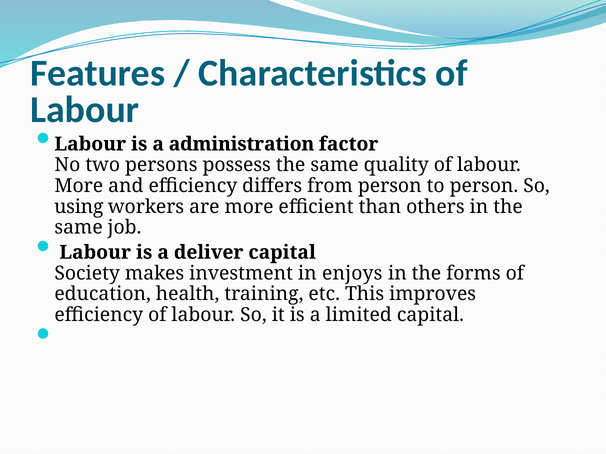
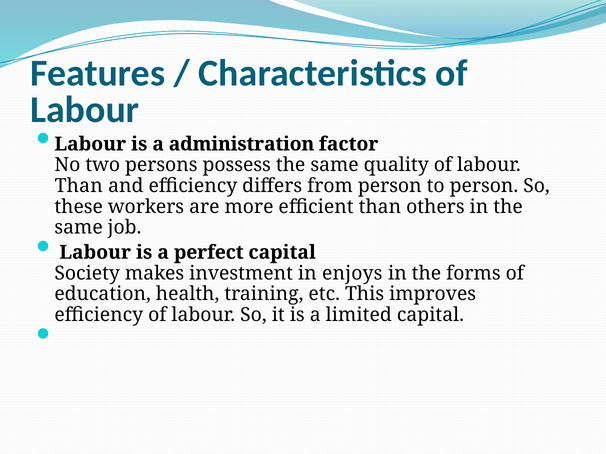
More at (79, 186): More -> Than
using: using -> these
deliver: deliver -> perfect
